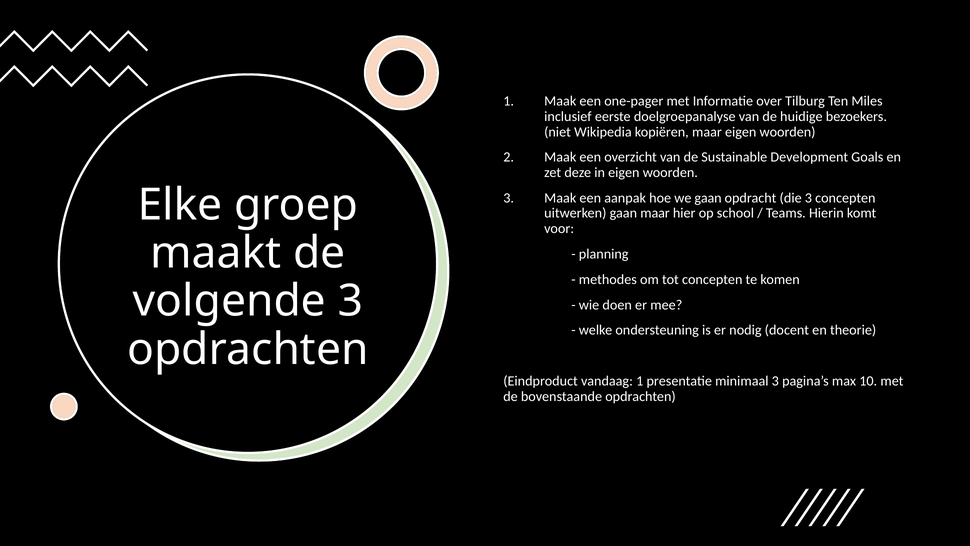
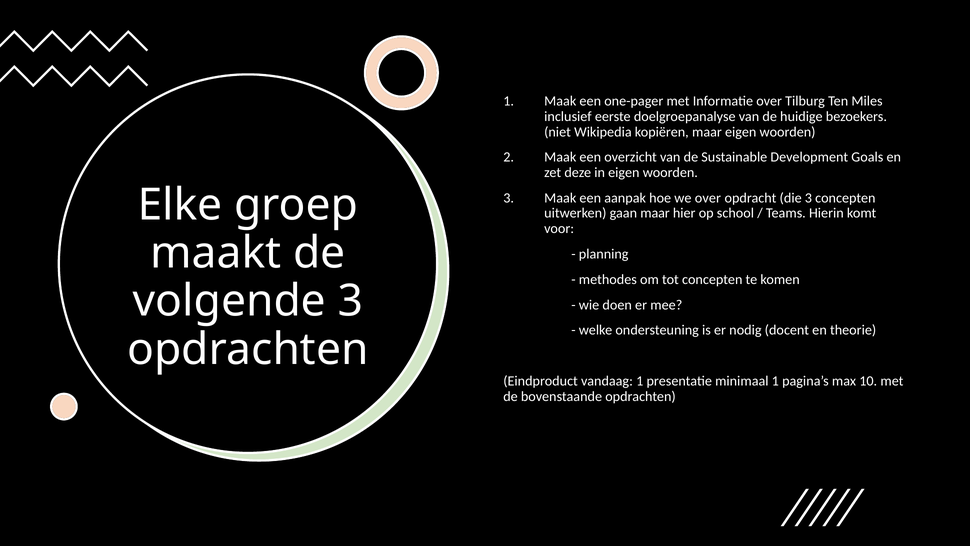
we gaan: gaan -> over
minimaal 3: 3 -> 1
